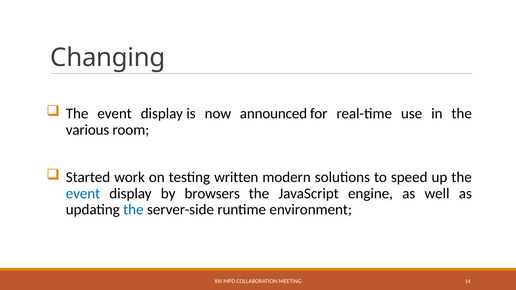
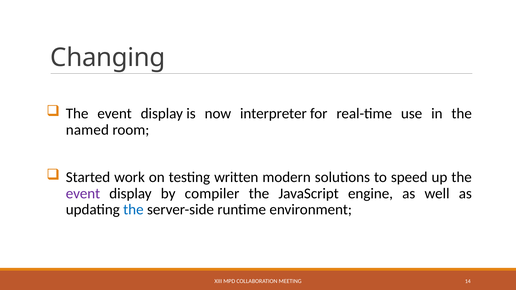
announced: announced -> interpreter
various: various -> named
event at (83, 194) colour: blue -> purple
browsers: browsers -> compiler
